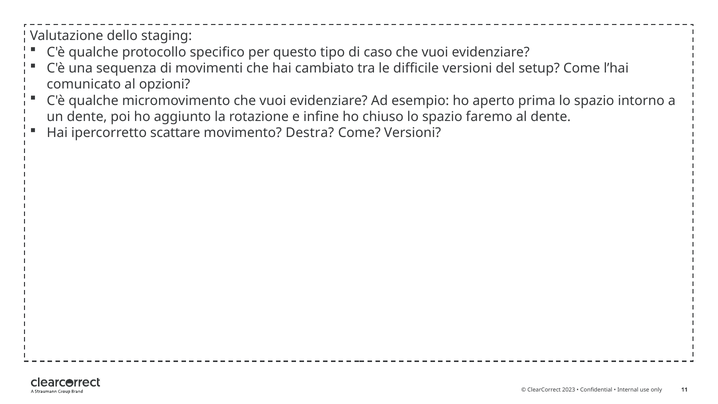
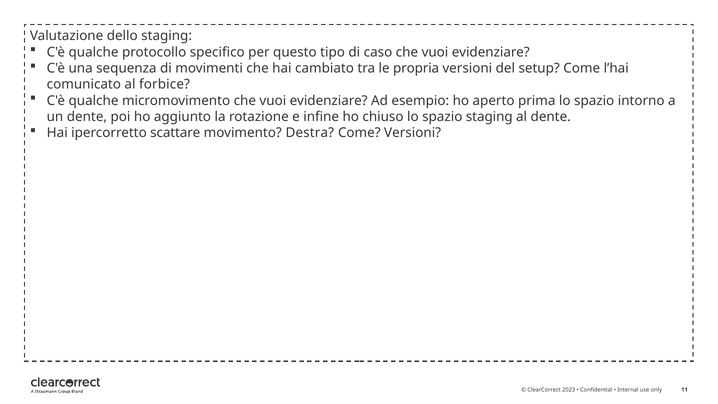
difficile: difficile -> propria
opzioni: opzioni -> forbice
spazio faremo: faremo -> staging
